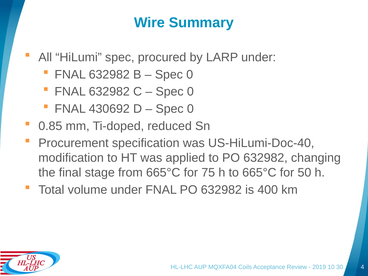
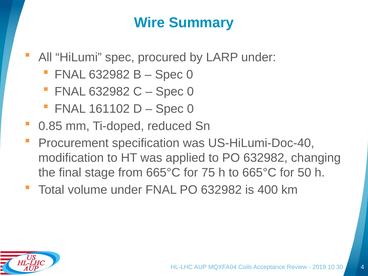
430692: 430692 -> 161102
